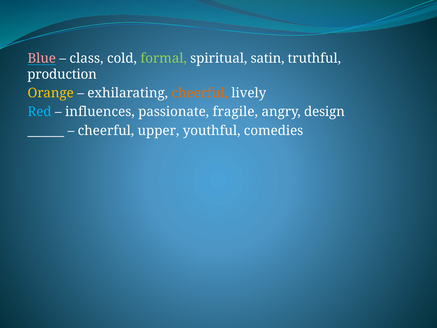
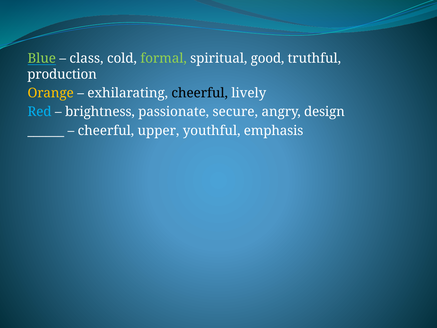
Blue colour: pink -> light green
satin: satin -> good
cheerful at (200, 93) colour: orange -> black
influences: influences -> brightness
fragile: fragile -> secure
comedies: comedies -> emphasis
